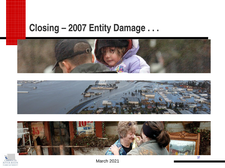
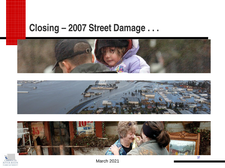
Entity: Entity -> Street
